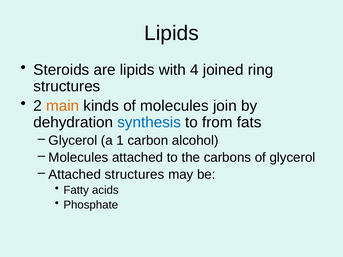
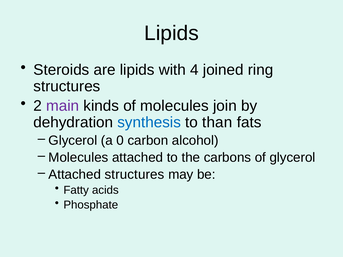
main colour: orange -> purple
from: from -> than
1: 1 -> 0
